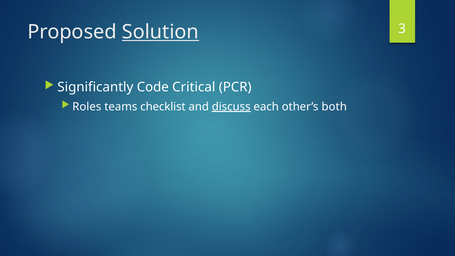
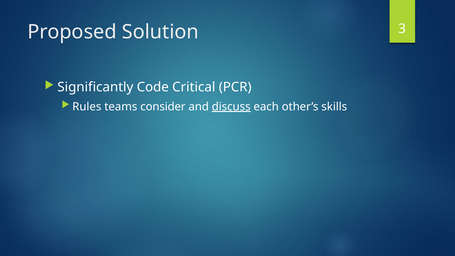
Solution underline: present -> none
Roles: Roles -> Rules
checklist: checklist -> consider
both: both -> skills
